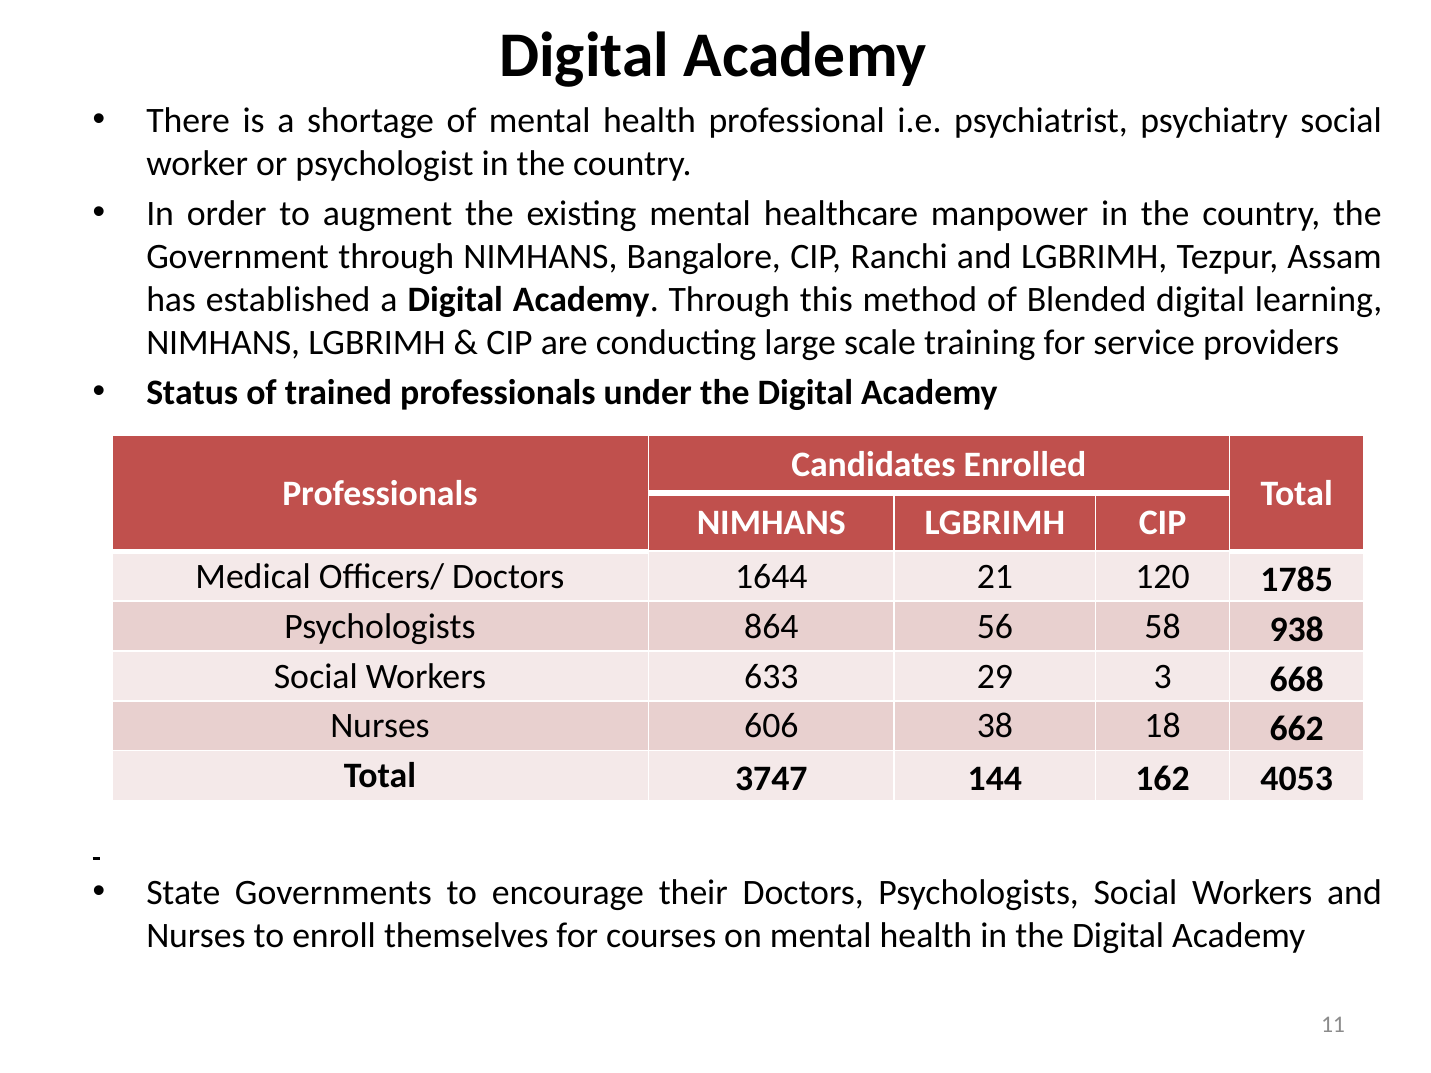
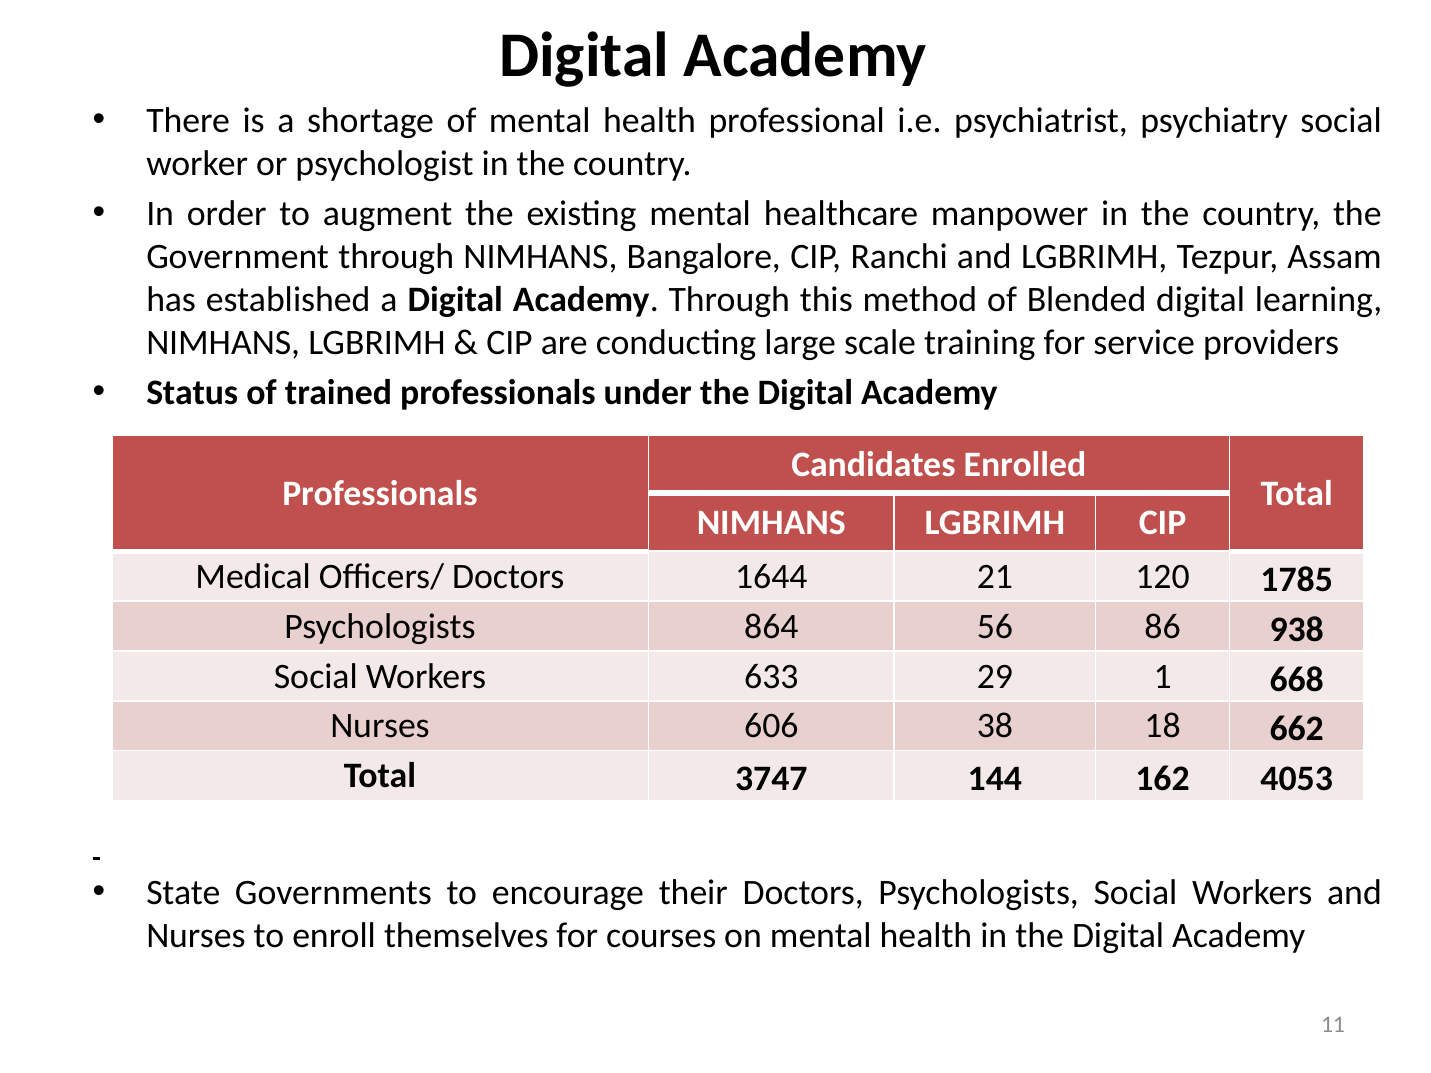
58: 58 -> 86
3: 3 -> 1
